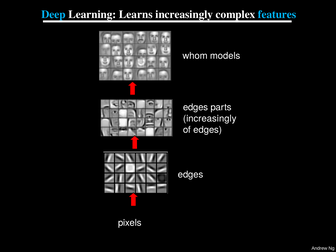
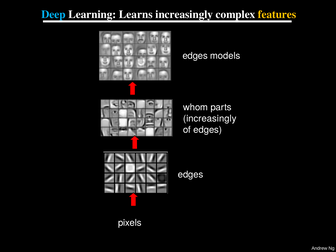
features colour: light blue -> yellow
whom at (195, 56): whom -> edges
edges at (196, 107): edges -> whom
